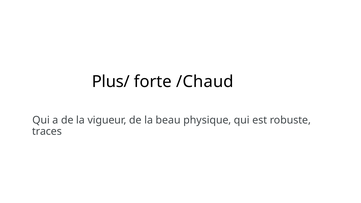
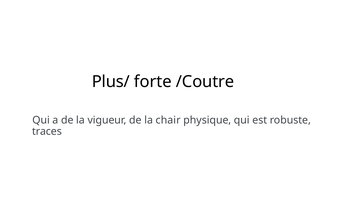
/Chaud: /Chaud -> /Coutre
beau: beau -> chair
